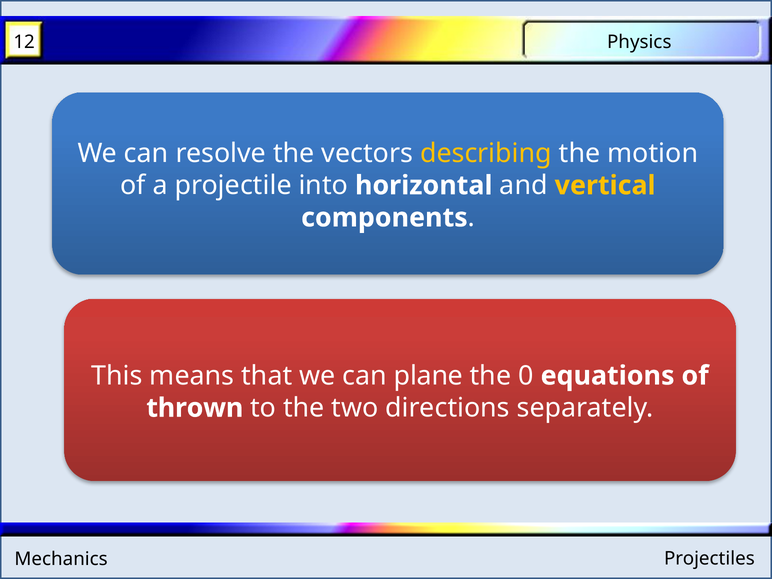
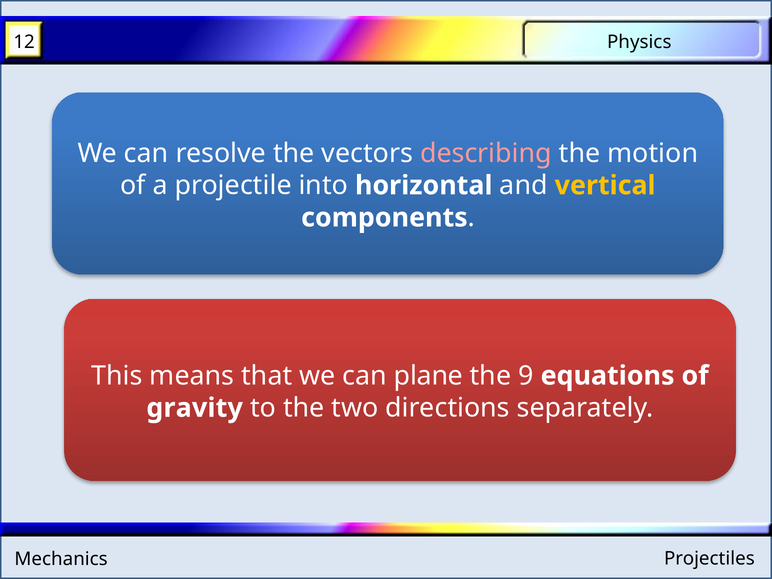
describing colour: yellow -> pink
0: 0 -> 9
thrown: thrown -> gravity
